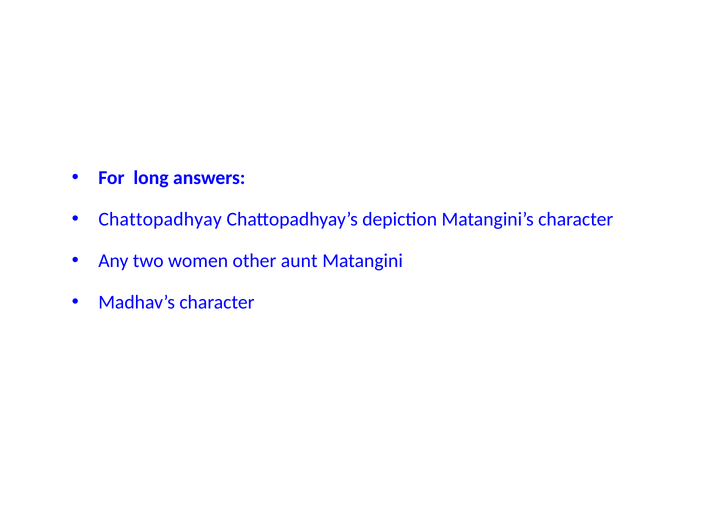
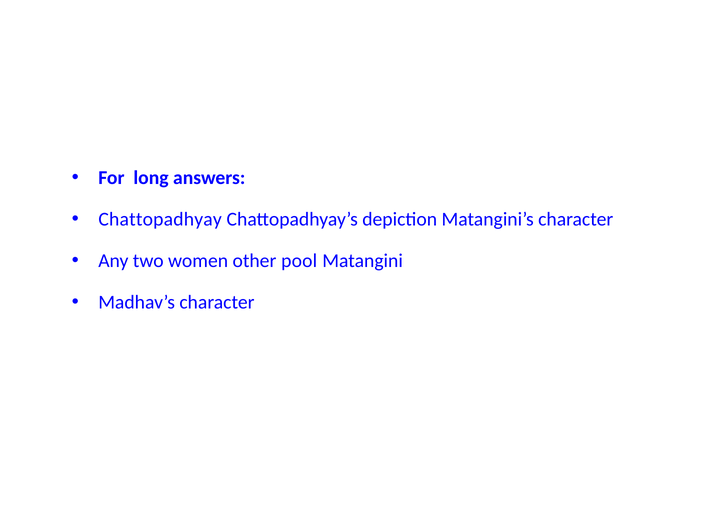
aunt: aunt -> pool
